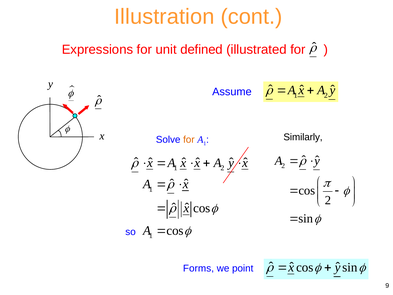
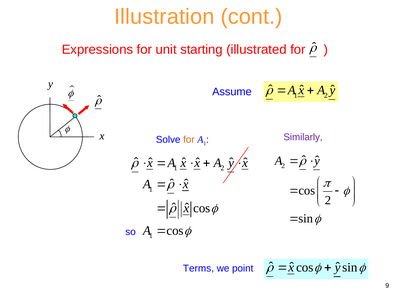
defined: defined -> starting
Similarly colour: black -> purple
Forms: Forms -> Terms
